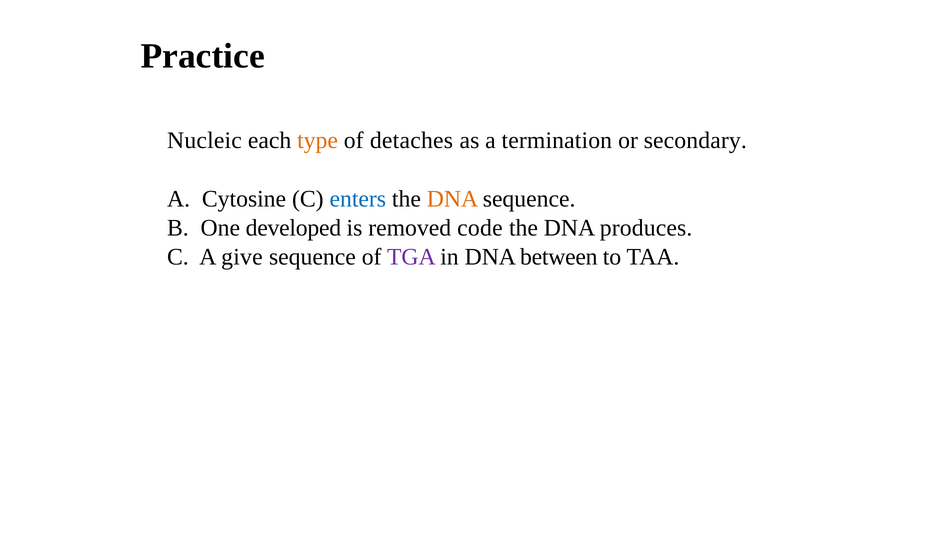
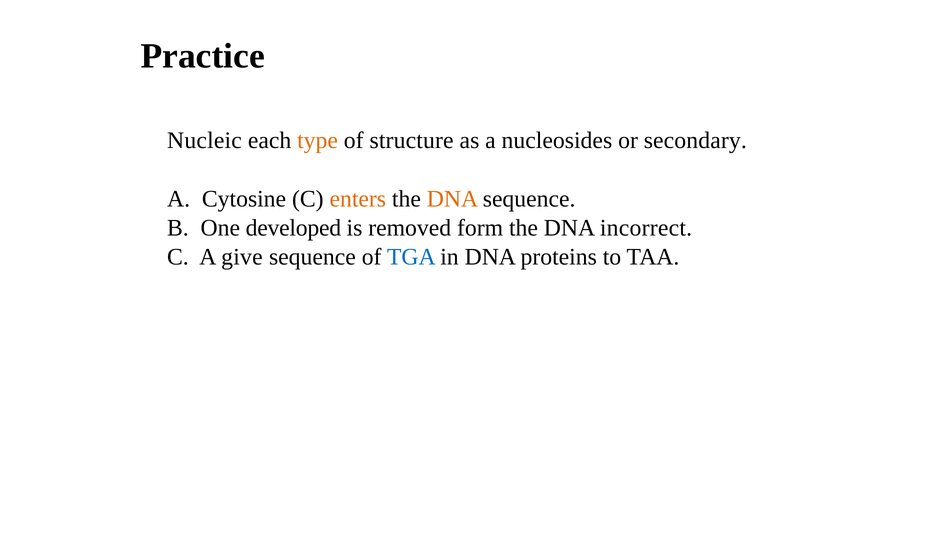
detaches: detaches -> structure
termination: termination -> nucleosides
enters colour: blue -> orange
code: code -> form
produces: produces -> incorrect
TGA colour: purple -> blue
between: between -> proteins
